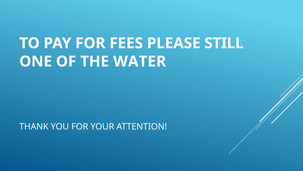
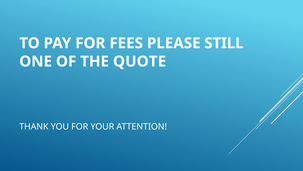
WATER: WATER -> QUOTE
